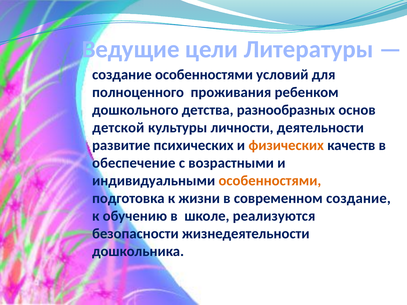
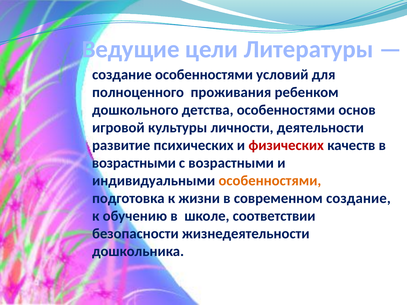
детства разнообразных: разнообразных -> особенностями
детской: детской -> игровой
физических colour: orange -> red
обеспечение at (134, 163): обеспечение -> возрастными
реализуются: реализуются -> соответствии
